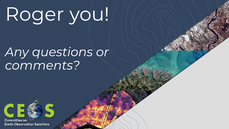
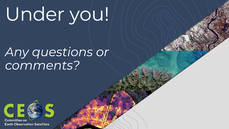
Roger: Roger -> Under
